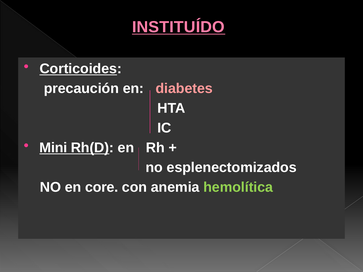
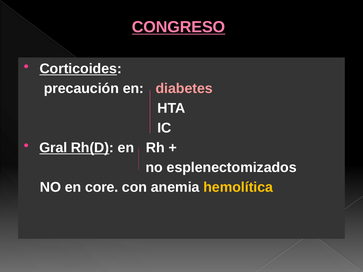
INSTITUÍDO: INSTITUÍDO -> CONGRESO
Mini: Mini -> Gral
hemolítica colour: light green -> yellow
